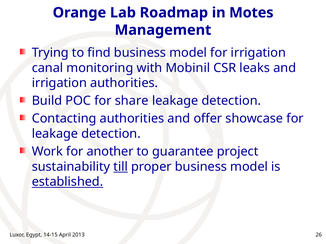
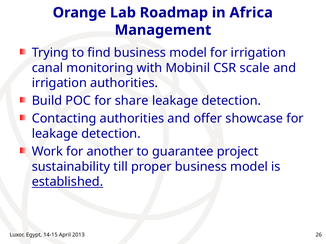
Motes: Motes -> Africa
leaks: leaks -> scale
till underline: present -> none
